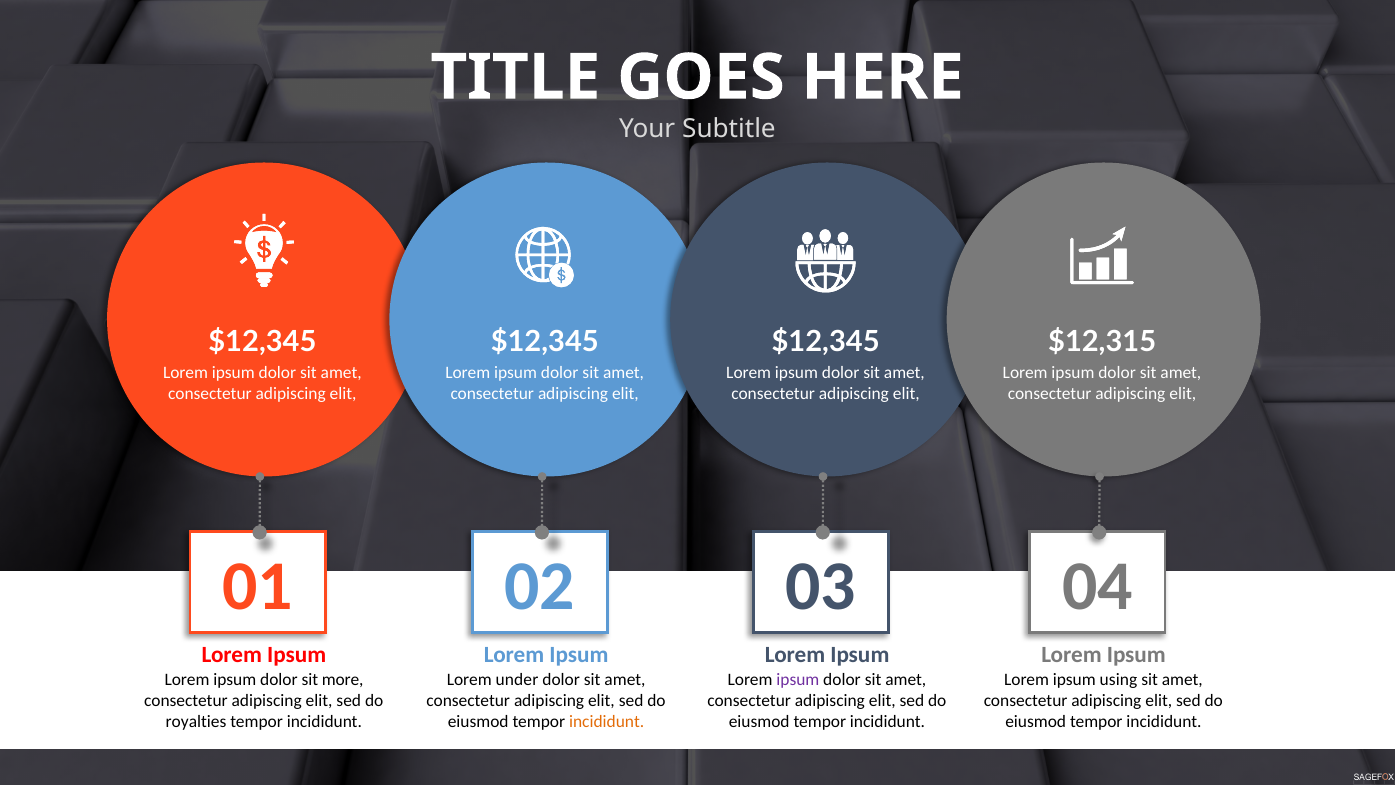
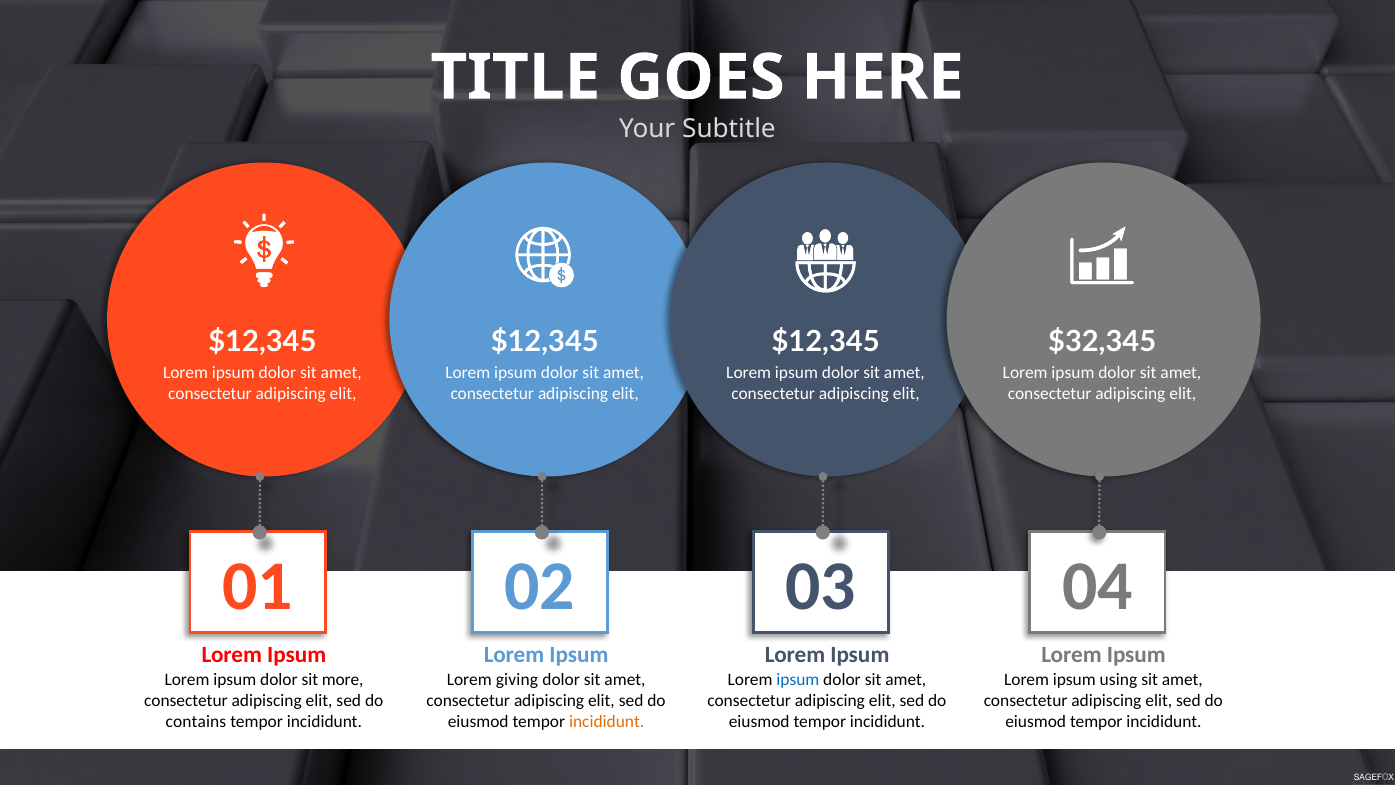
$12,315: $12,315 -> $32,345
under: under -> giving
ipsum at (798, 680) colour: purple -> blue
royalties: royalties -> contains
